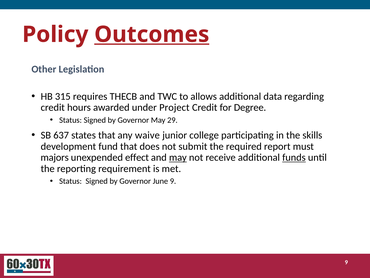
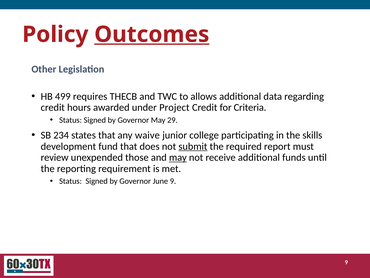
315: 315 -> 499
Degree: Degree -> Criteria
637: 637 -> 234
submit underline: none -> present
majors: majors -> review
effect: effect -> those
funds underline: present -> none
